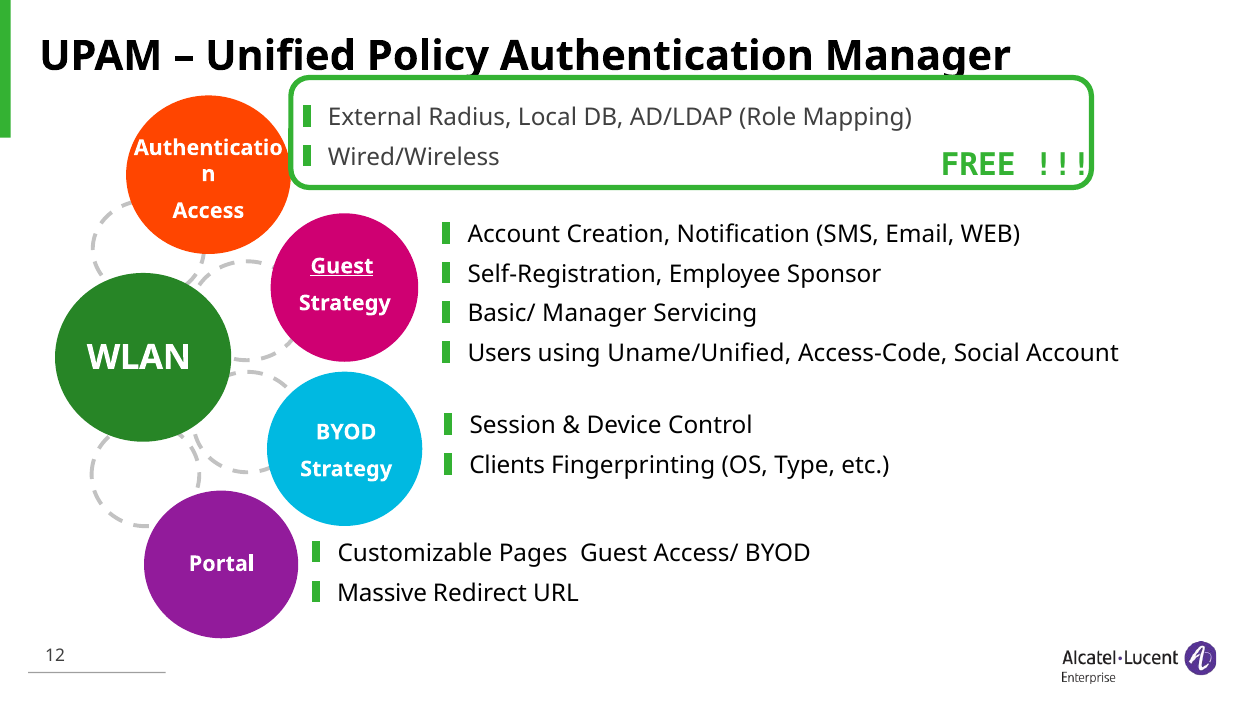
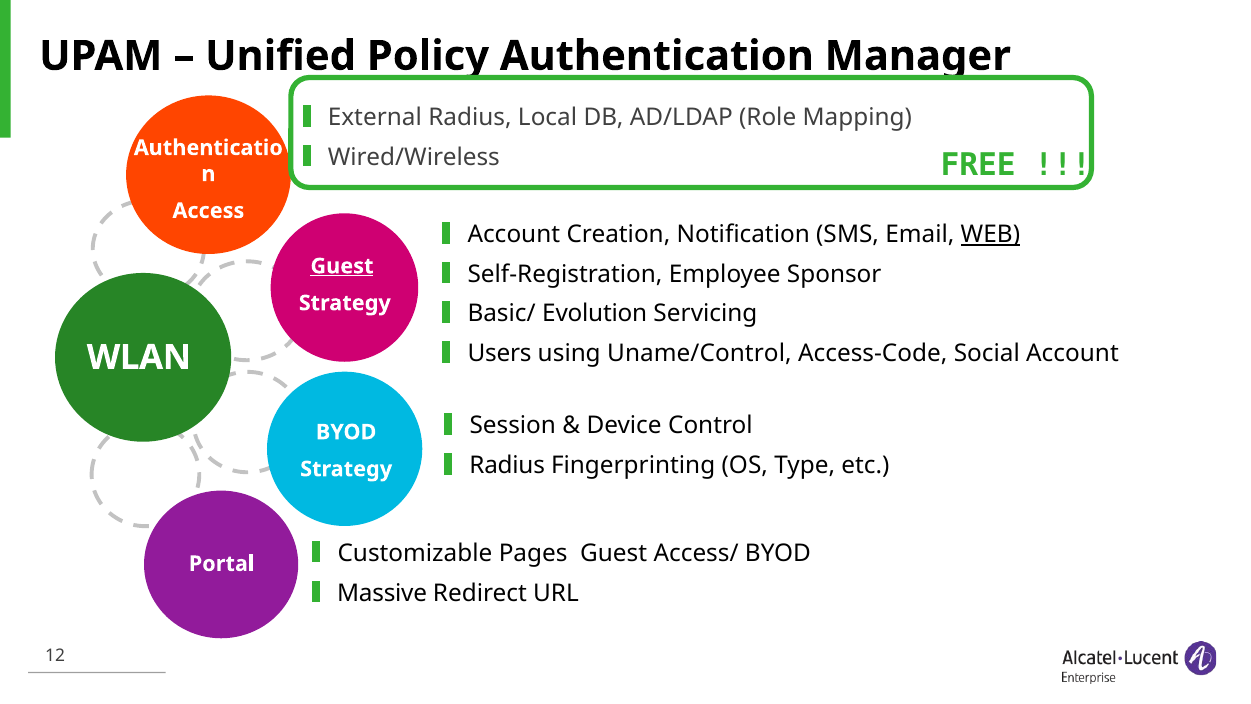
WEB underline: none -> present
Basic/ Manager: Manager -> Evolution
Uname/Unified: Uname/Unified -> Uname/Control
Clients at (507, 465): Clients -> Radius
